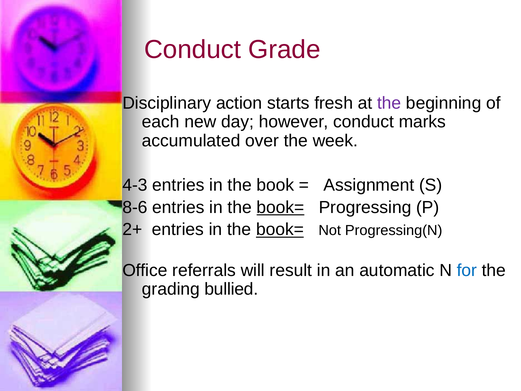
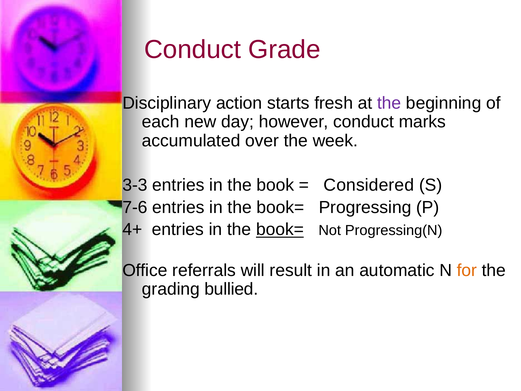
4-3: 4-3 -> 3-3
Assignment: Assignment -> Considered
8-6: 8-6 -> 7-6
book= at (280, 207) underline: present -> none
2+: 2+ -> 4+
for colour: blue -> orange
